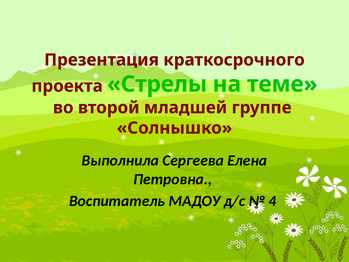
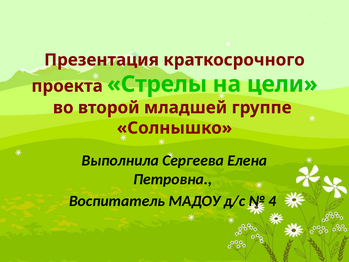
теме: теме -> цели
